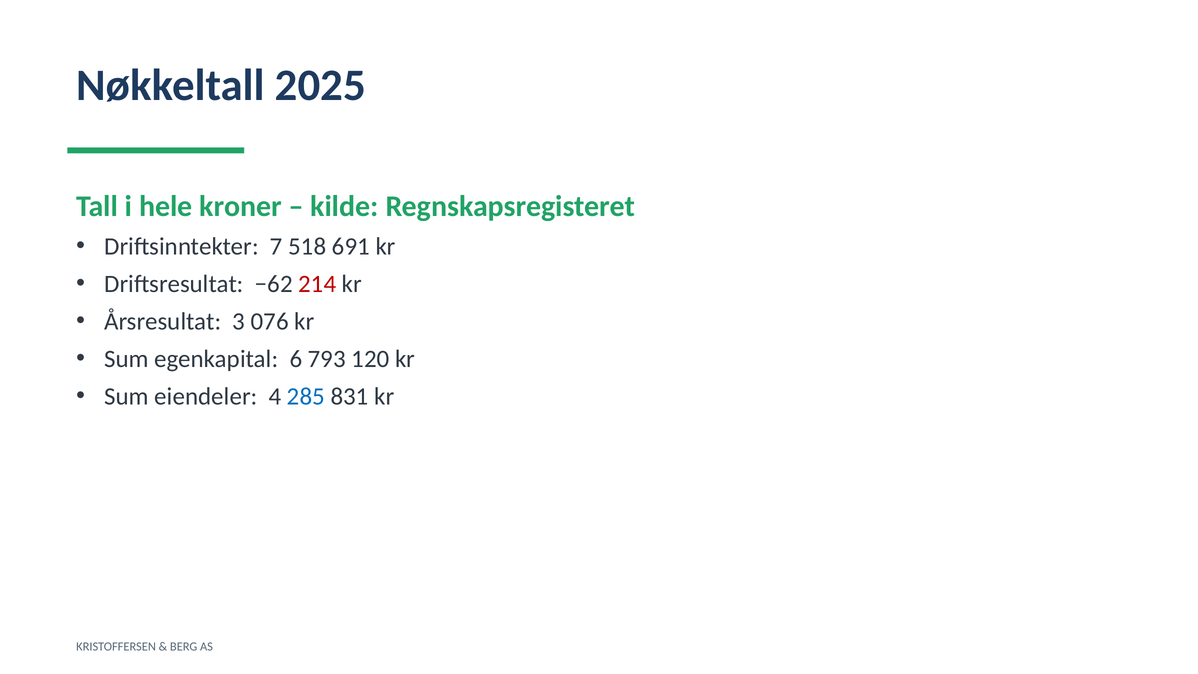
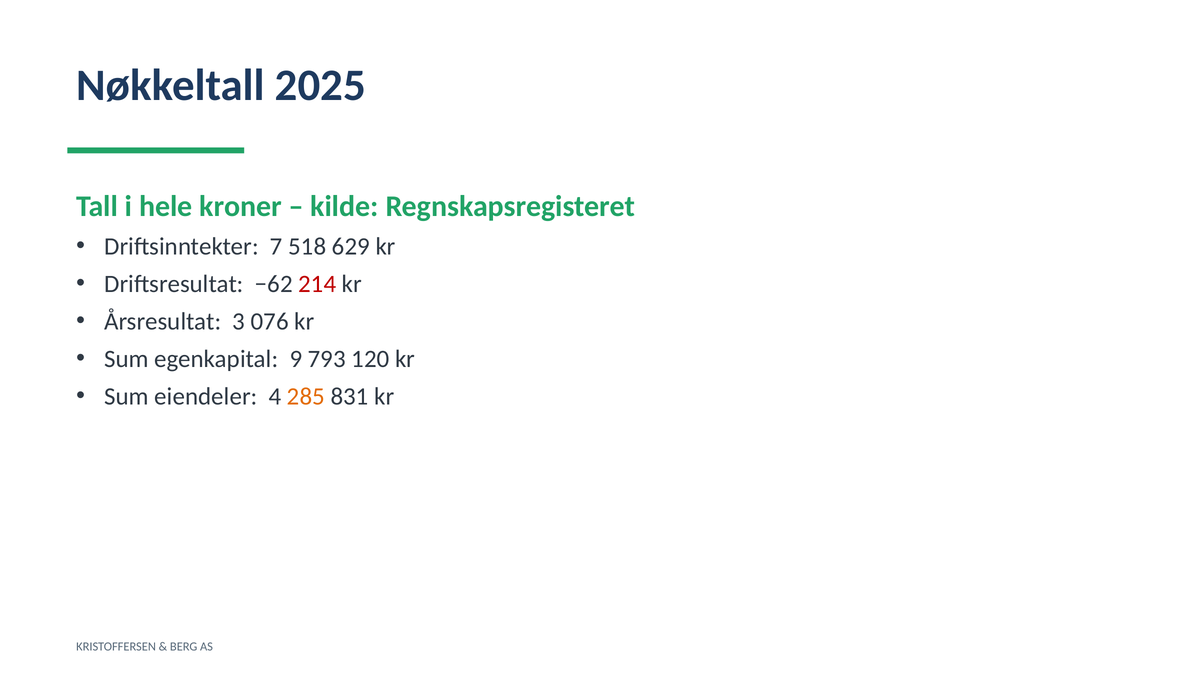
691: 691 -> 629
6: 6 -> 9
285 colour: blue -> orange
